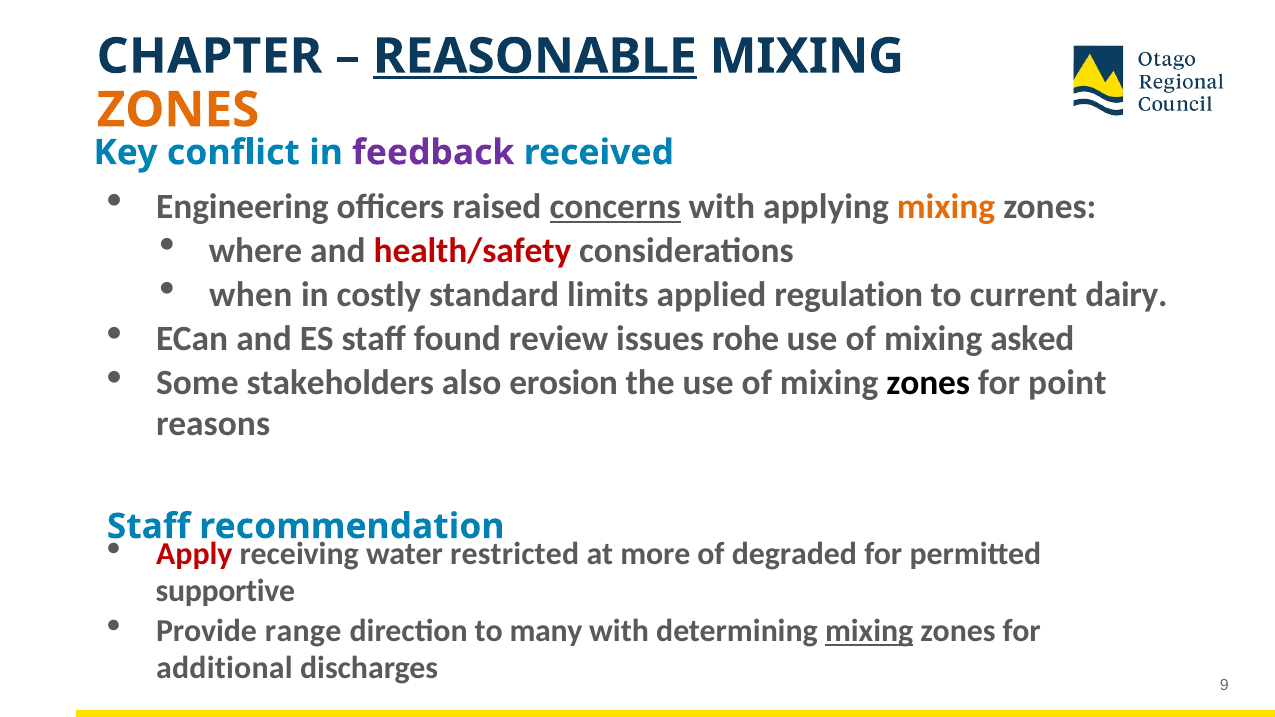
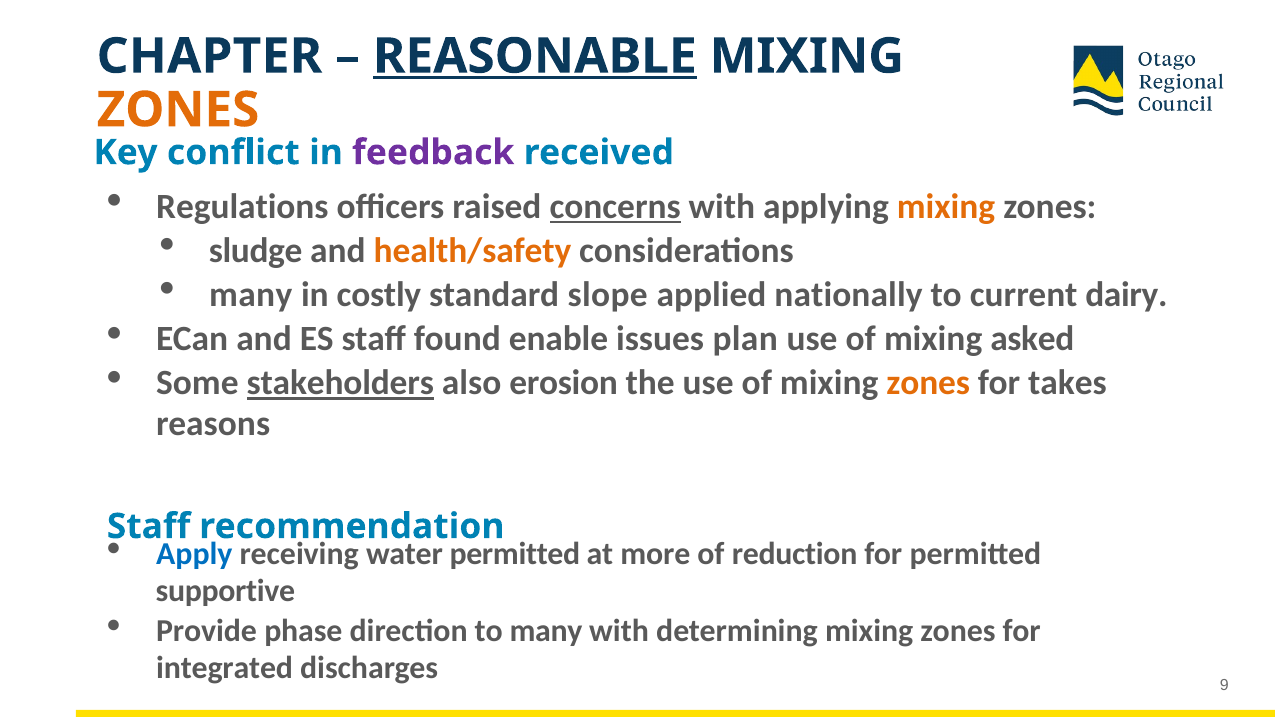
Engineering: Engineering -> Regulations
where: where -> sludge
health/safety colour: red -> orange
when at (251, 295): when -> many
limits: limits -> slope
regulation: regulation -> nationally
review: review -> enable
rohe: rohe -> plan
stakeholders underline: none -> present
zones at (928, 383) colour: black -> orange
point: point -> takes
Apply colour: red -> blue
restricted at (515, 554): restricted -> permitted
degraded: degraded -> reduction
range: range -> phase
mixing at (869, 631) underline: present -> none
additional: additional -> integrated
